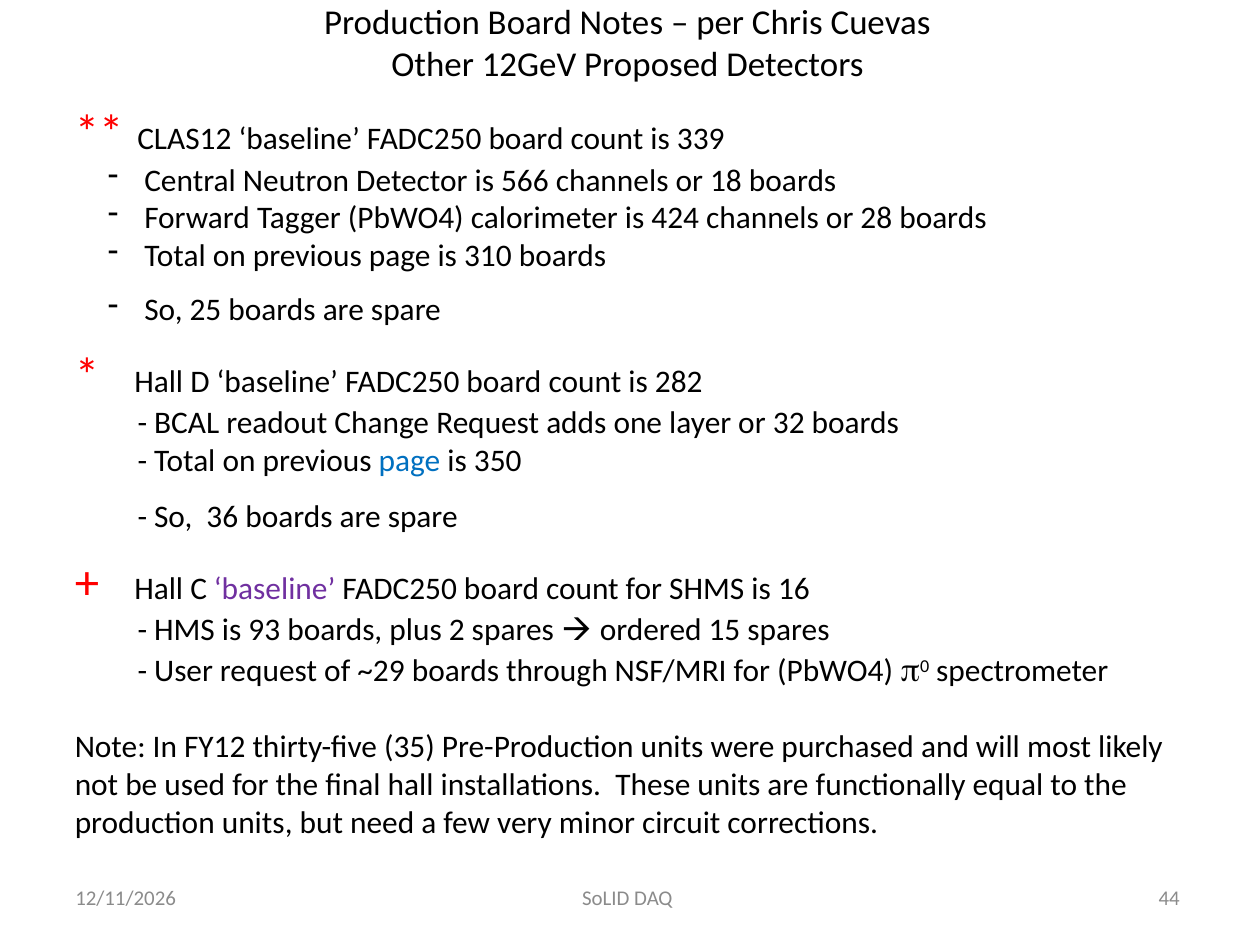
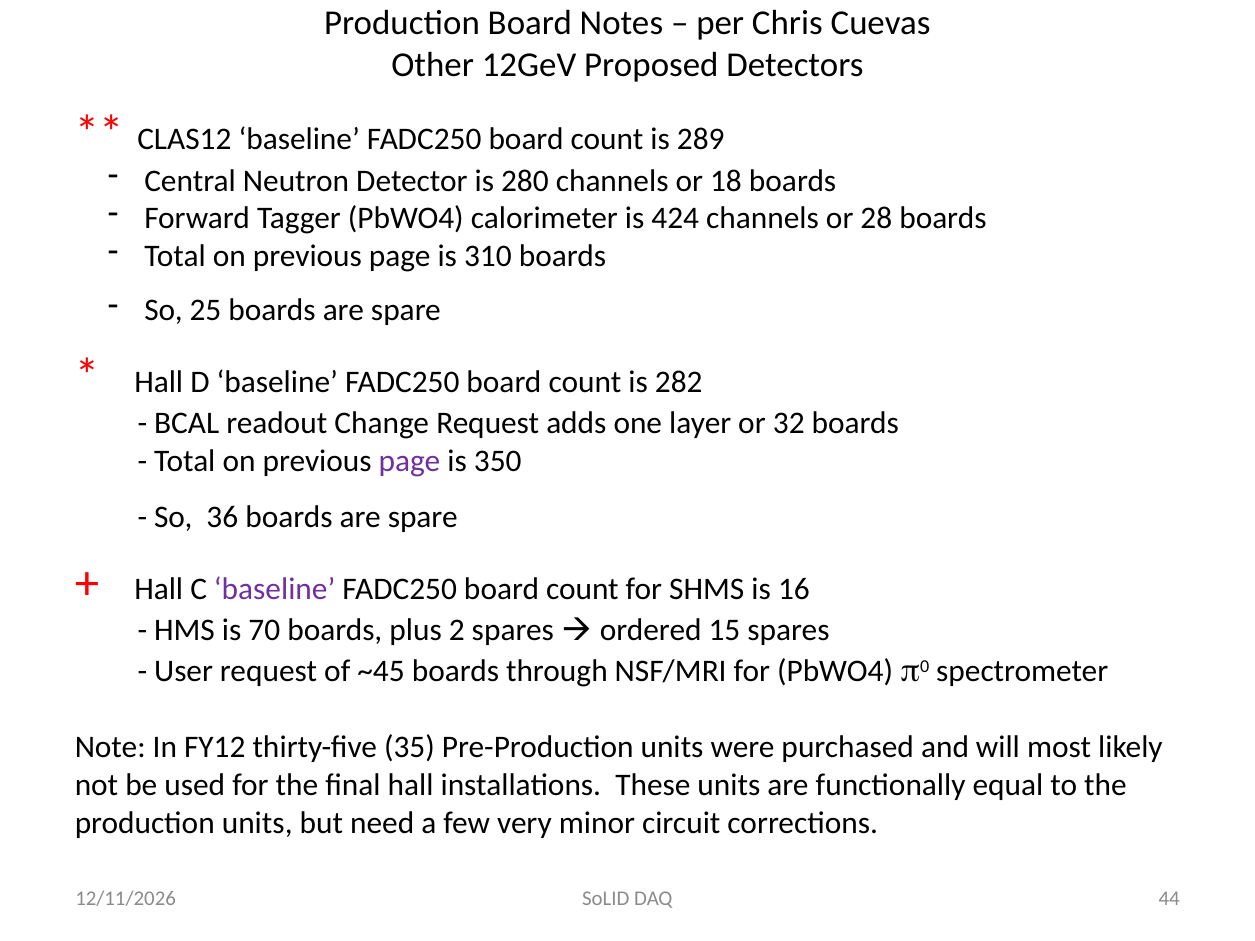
339: 339 -> 289
566: 566 -> 280
page at (410, 461) colour: blue -> purple
93: 93 -> 70
~29: ~29 -> ~45
